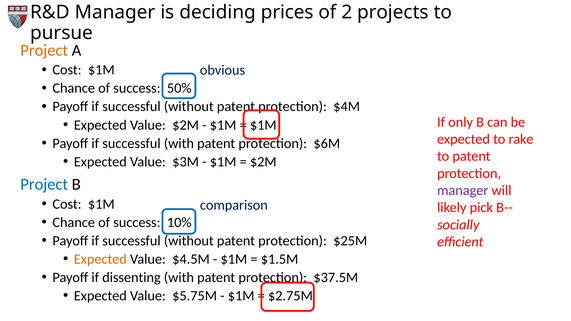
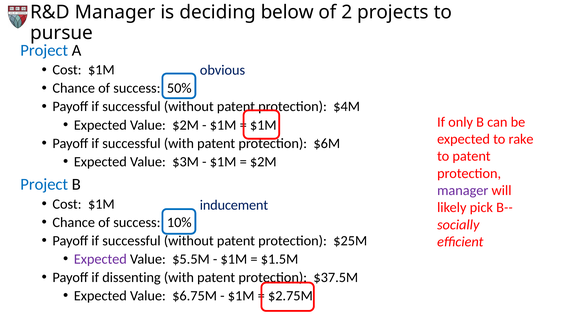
prices: prices -> below
Project at (44, 50) colour: orange -> blue
comparison: comparison -> inducement
Expected at (100, 259) colour: orange -> purple
$4.5M: $4.5M -> $5.5M
$5.75M: $5.75M -> $6.75M
